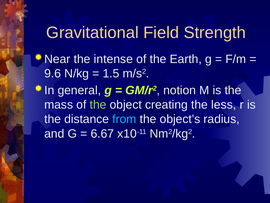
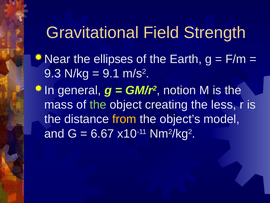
intense: intense -> ellipses
9.6: 9.6 -> 9.3
1.5: 1.5 -> 9.1
from colour: light blue -> yellow
radius: radius -> model
